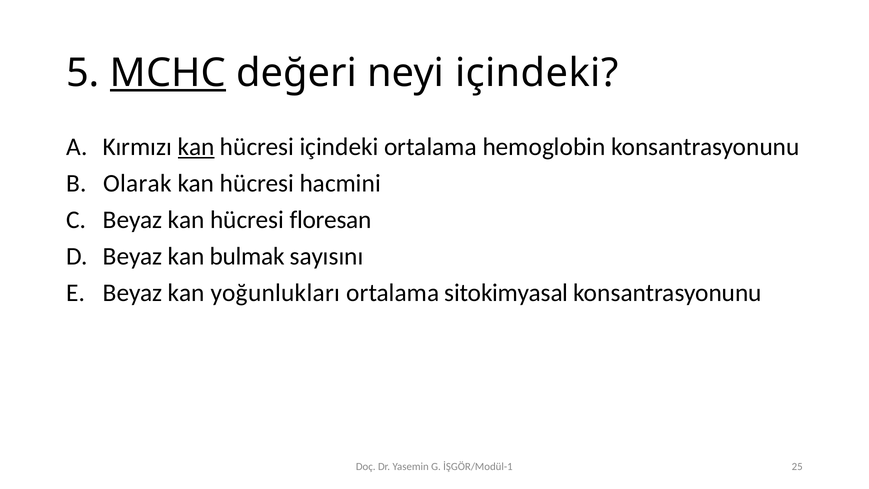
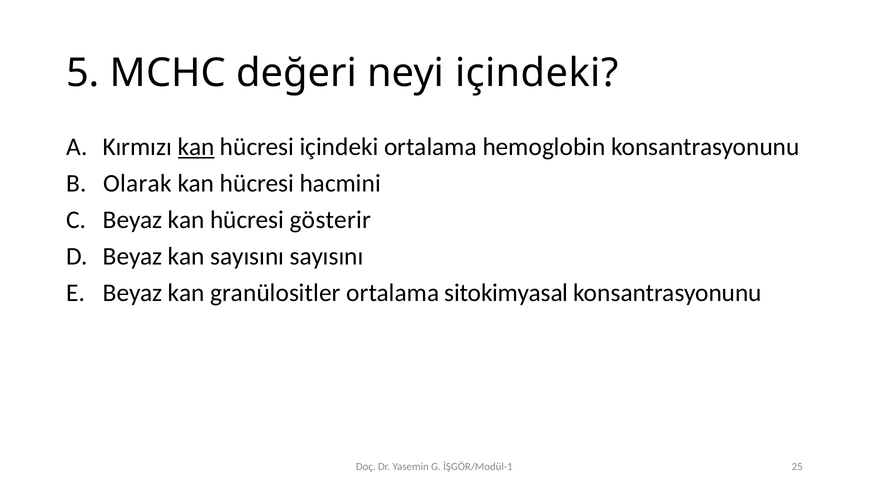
MCHC underline: present -> none
floresan: floresan -> gösterir
kan bulmak: bulmak -> sayısını
yoğunlukları: yoğunlukları -> granülositler
